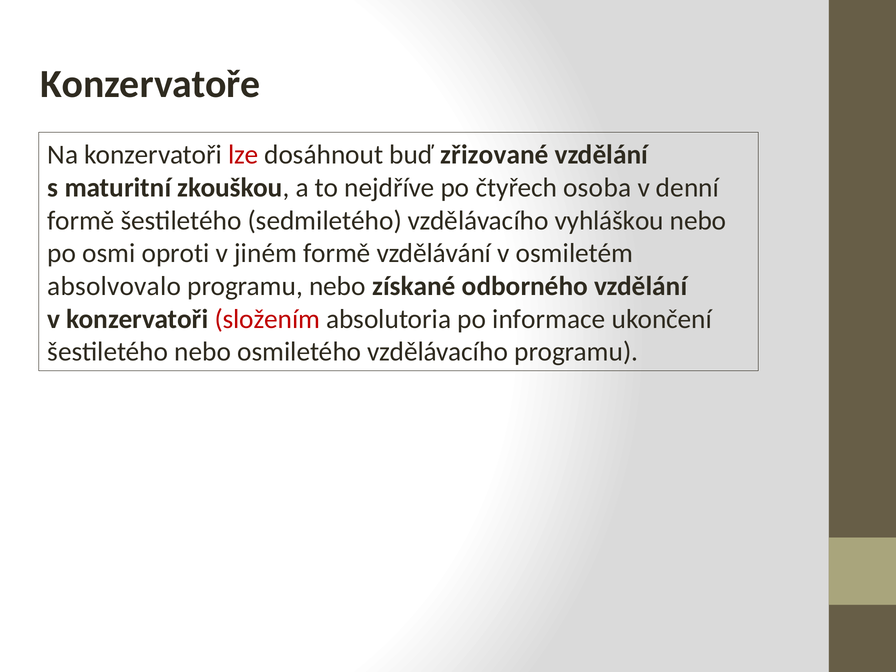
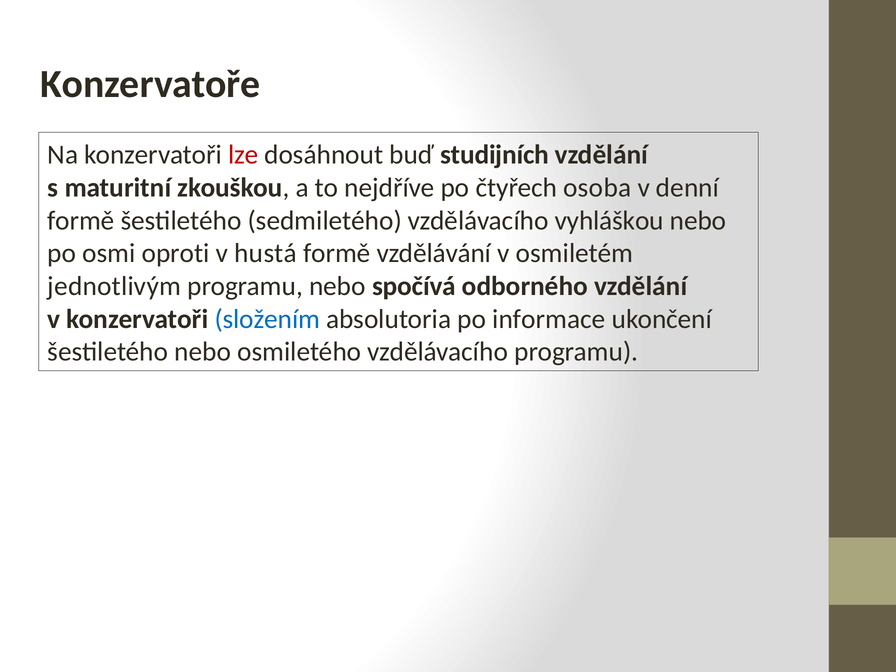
zřizované: zřizované -> studijních
jiném: jiném -> hustá
absolvovalo: absolvovalo -> jednotlivým
získané: získané -> spočívá
složením colour: red -> blue
